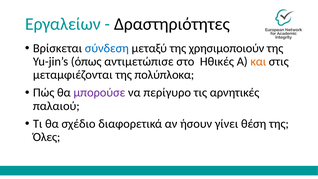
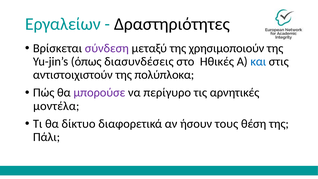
σύνδεση colour: blue -> purple
αντιμετώπισε: αντιμετώπισε -> διασυνδέσεις
και colour: orange -> blue
μεταμφιέζονται: μεταμφιέζονται -> αντιστοιχιστούν
παλαιού: παλαιού -> μοντέλα
σχέδιο: σχέδιο -> δίκτυο
γίνει: γίνει -> τους
Όλες: Όλες -> Πάλι
